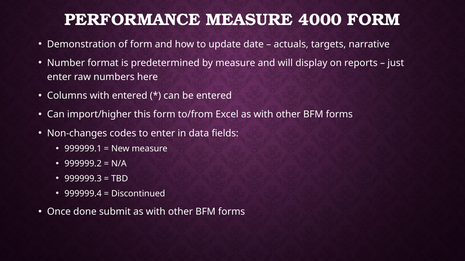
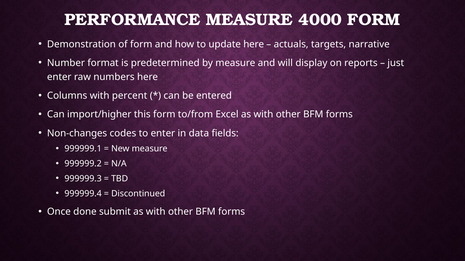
update date: date -> here
with entered: entered -> percent
